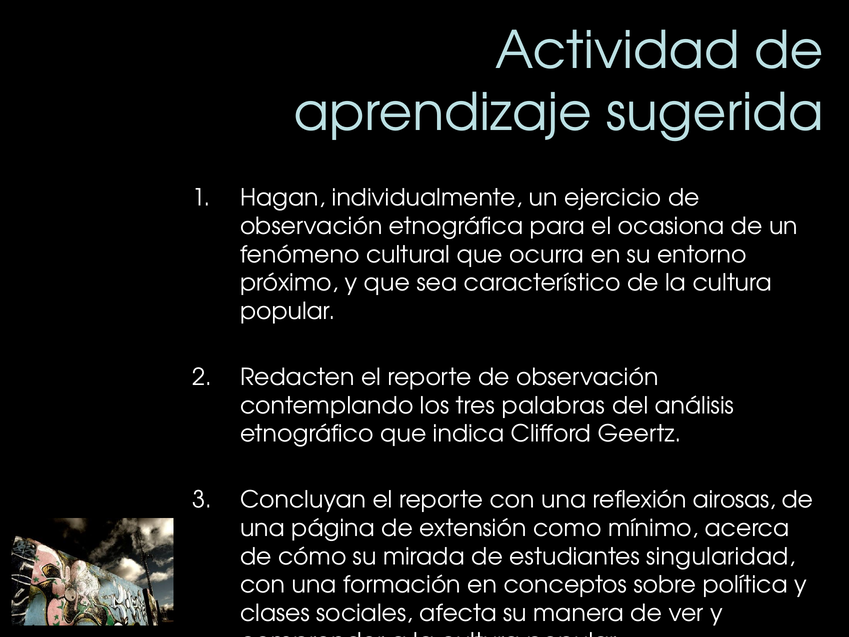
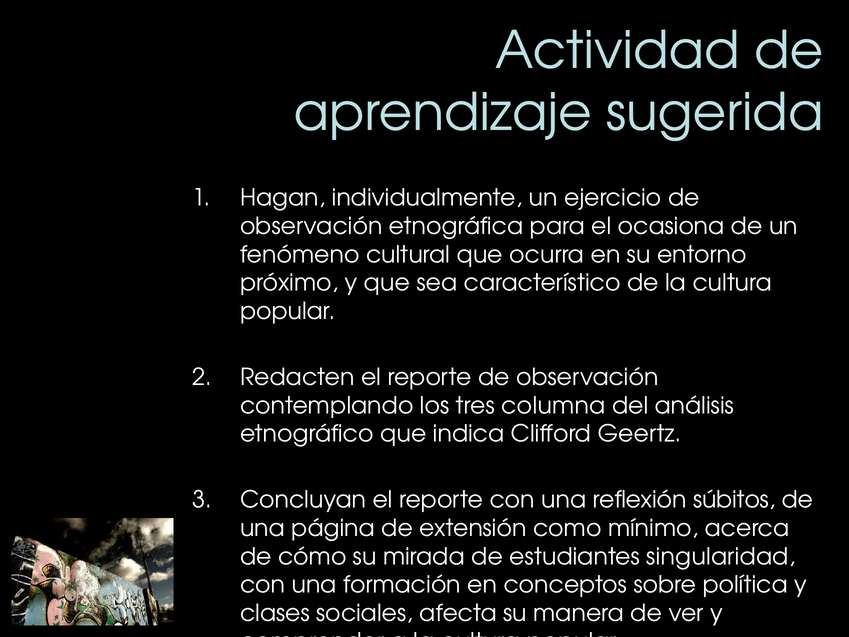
palabras: palabras -> columna
airosas: airosas -> súbitos
